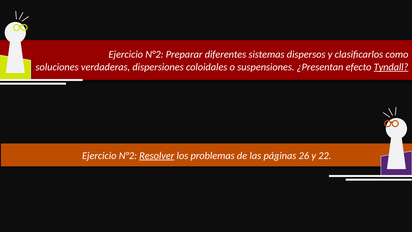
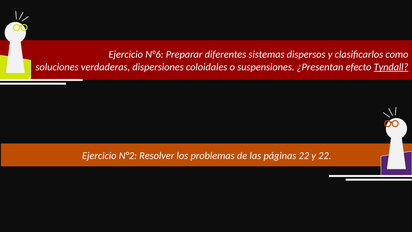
N°2 at (154, 55): N°2 -> N°6
Resolver underline: present -> none
páginas 26: 26 -> 22
